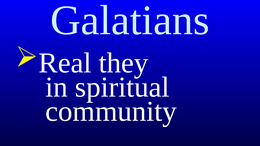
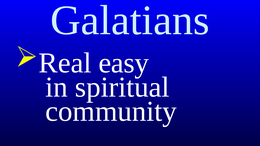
they: they -> easy
